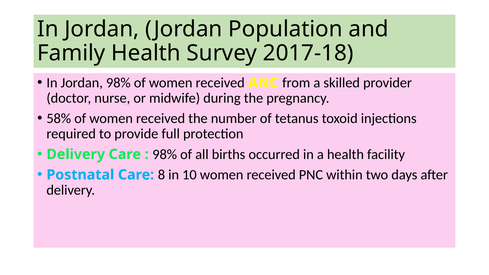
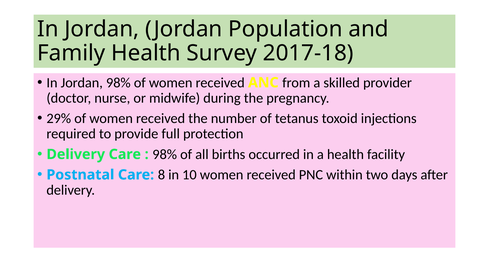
58%: 58% -> 29%
